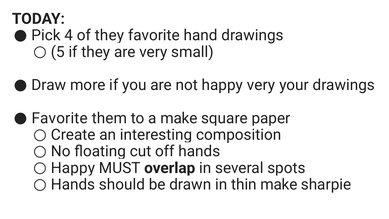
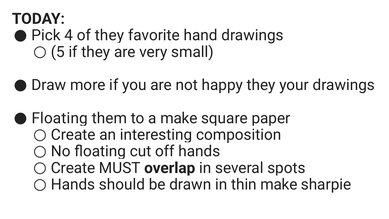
happy very: very -> they
Favorite at (60, 118): Favorite -> Floating
Happy at (73, 168): Happy -> Create
